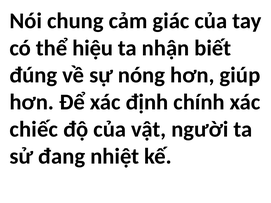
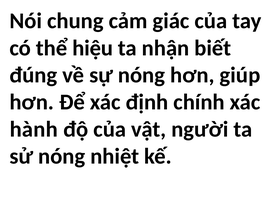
chiếc: chiếc -> hành
sử đang: đang -> nóng
